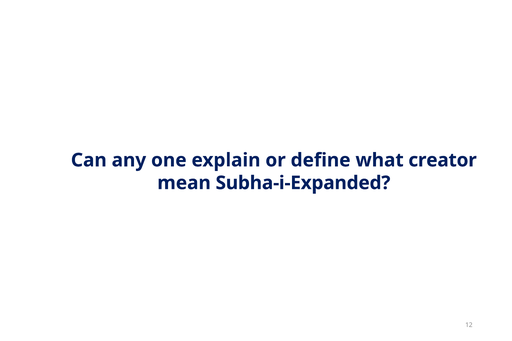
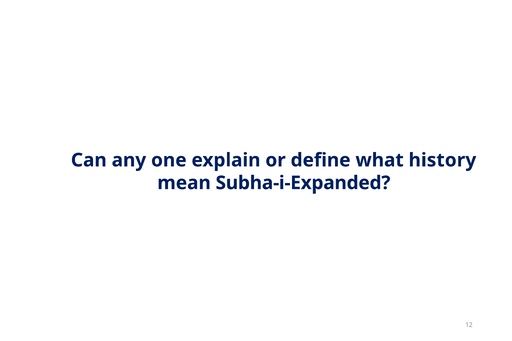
creator: creator -> history
